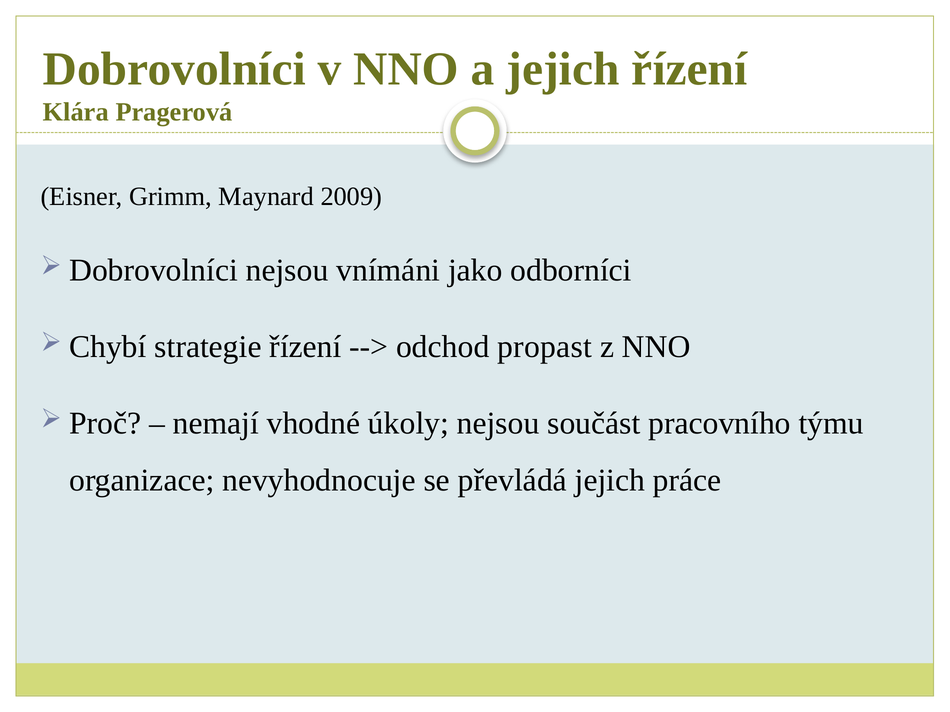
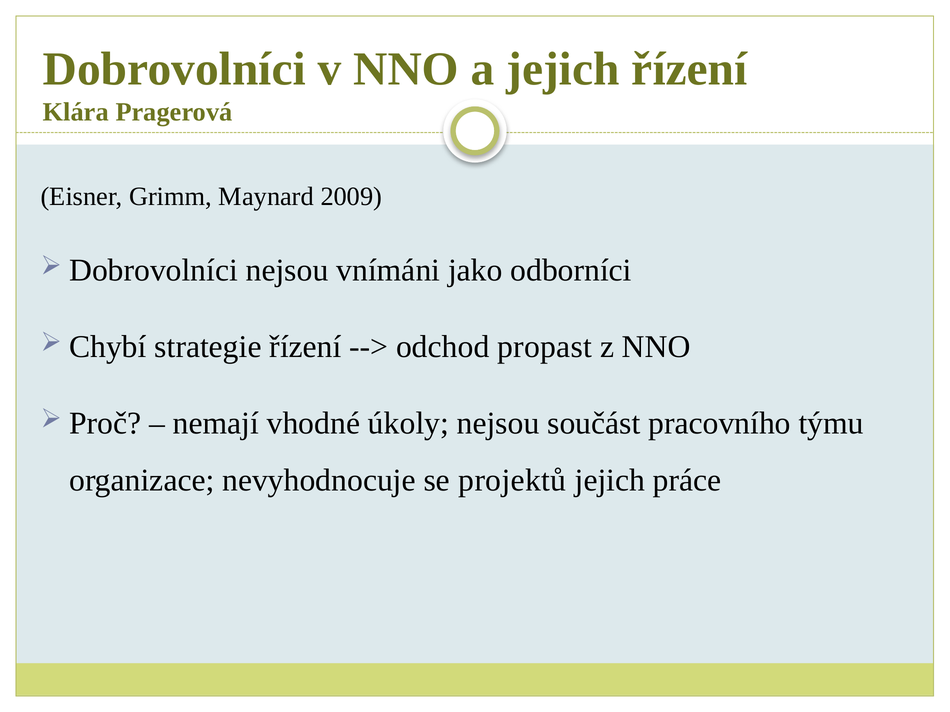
převládá: převládá -> projektů
